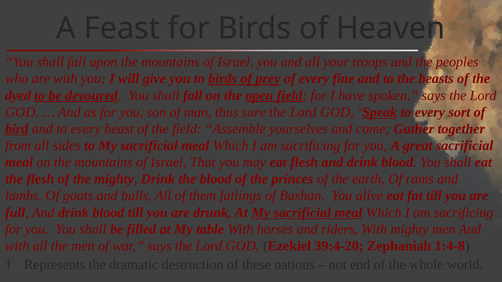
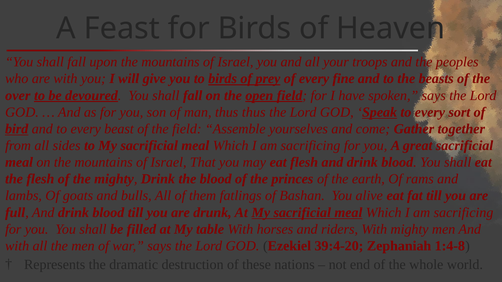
dyed: dyed -> over
thus sure: sure -> thus
